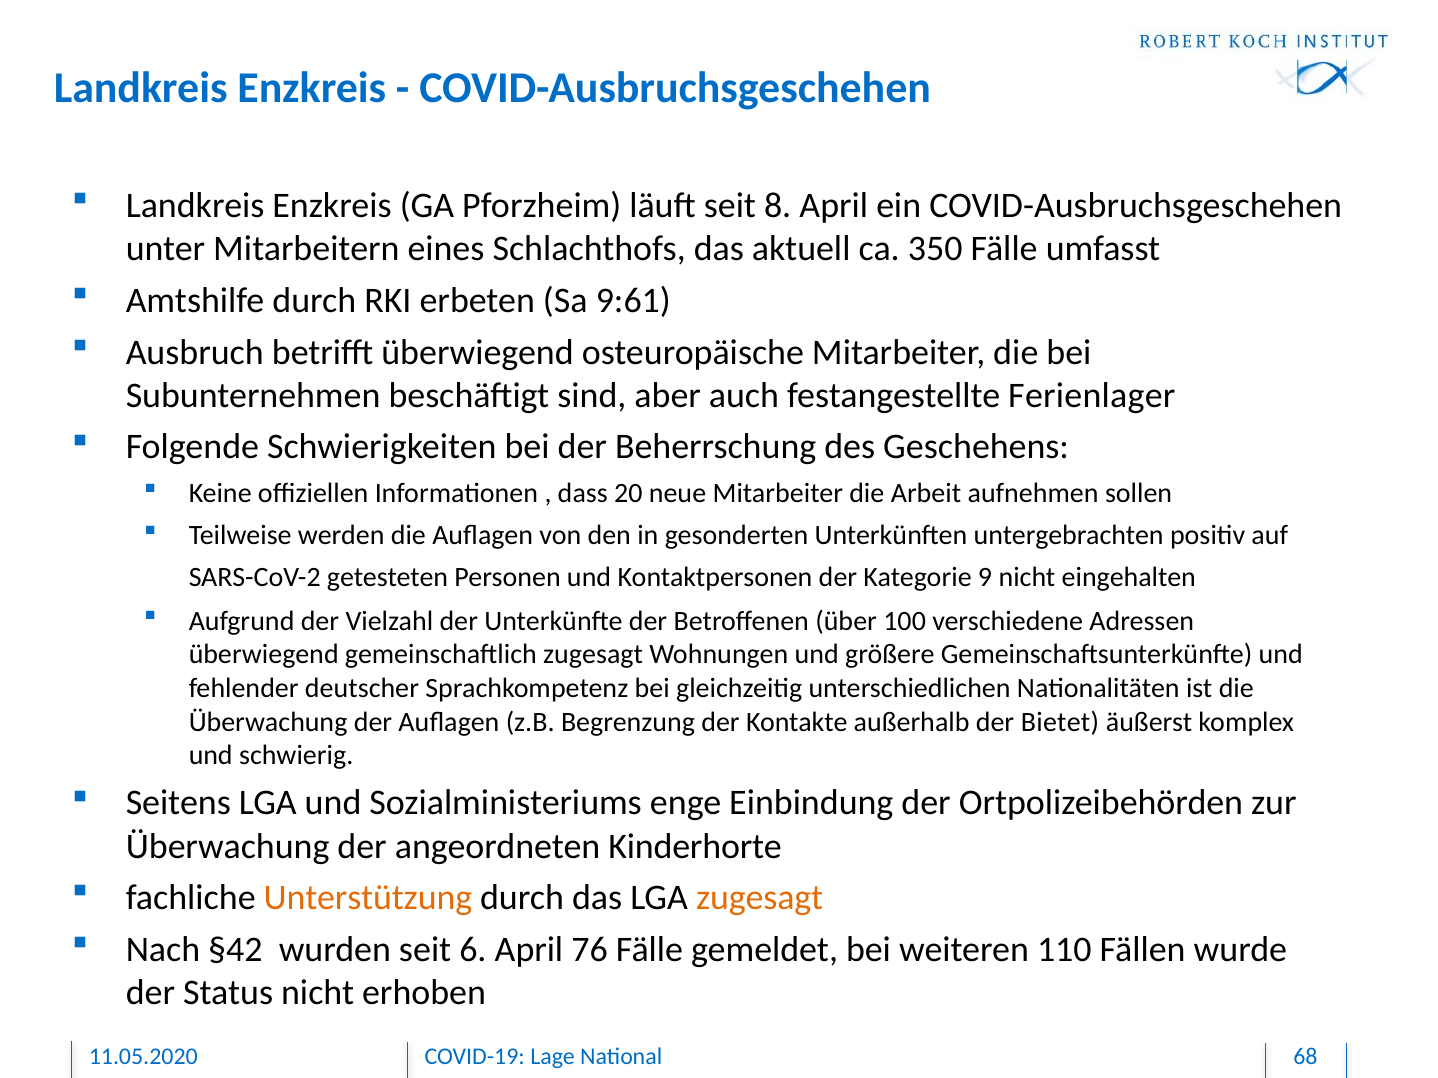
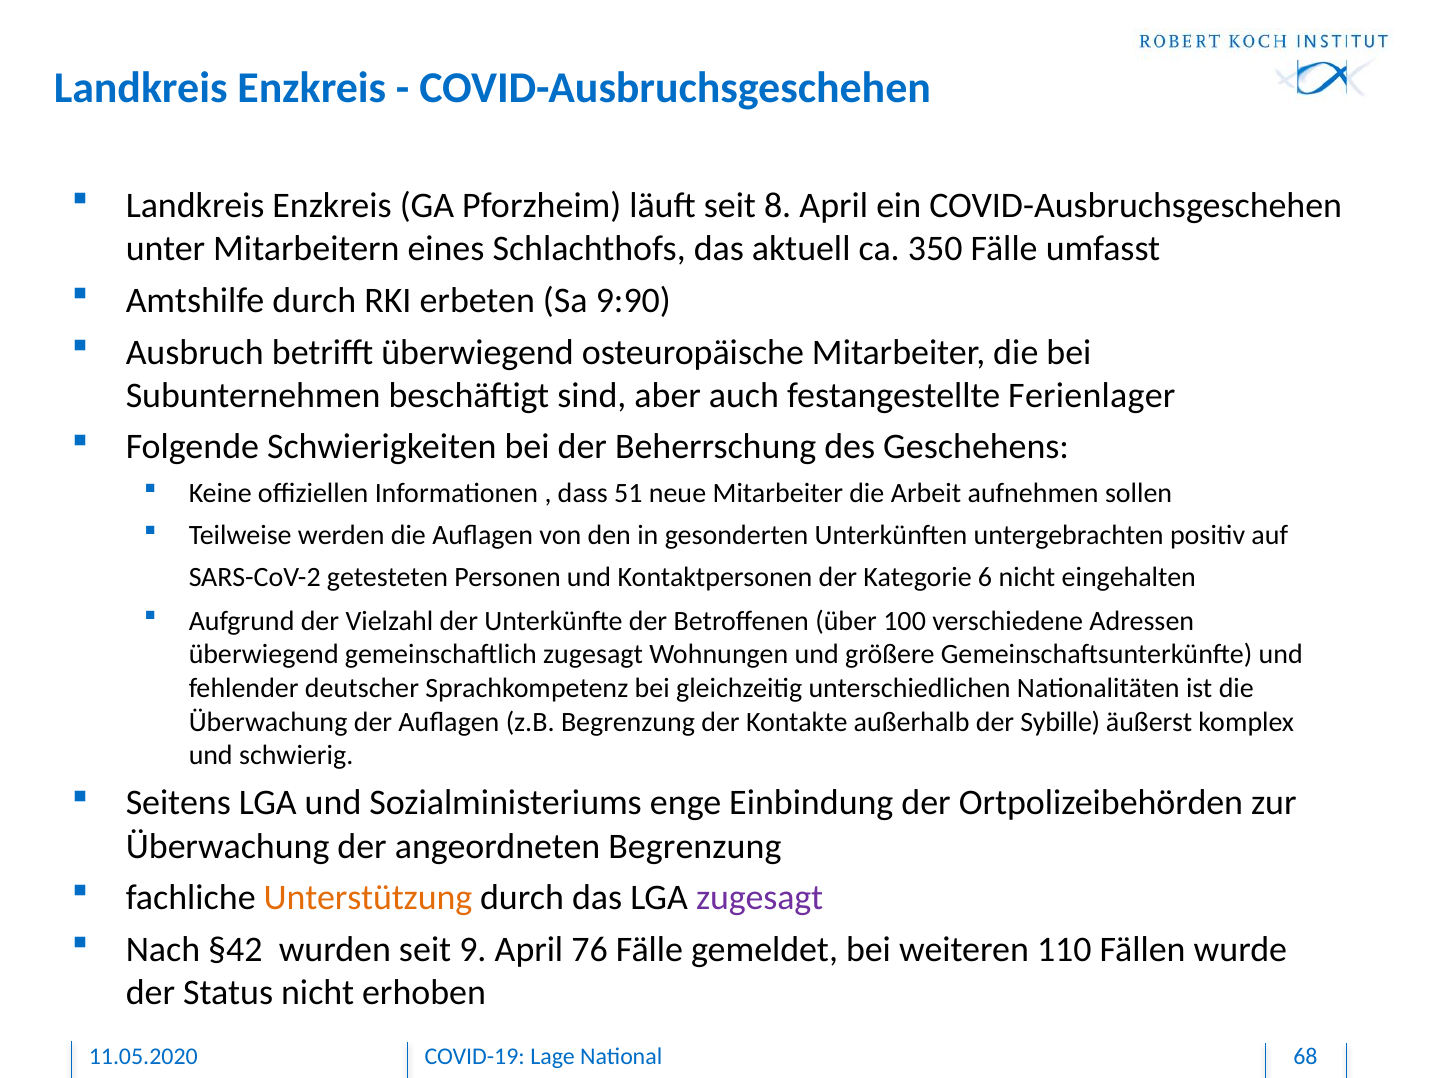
9:61: 9:61 -> 9:90
20: 20 -> 51
9: 9 -> 6
Bietet: Bietet -> Sybille
angeordneten Kinderhorte: Kinderhorte -> Begrenzung
zugesagt at (760, 898) colour: orange -> purple
6: 6 -> 9
